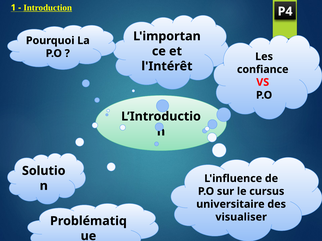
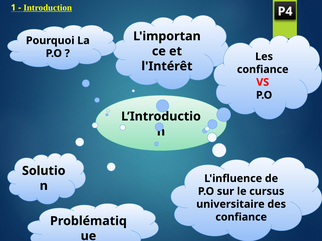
visualiser at (241, 217): visualiser -> confiance
